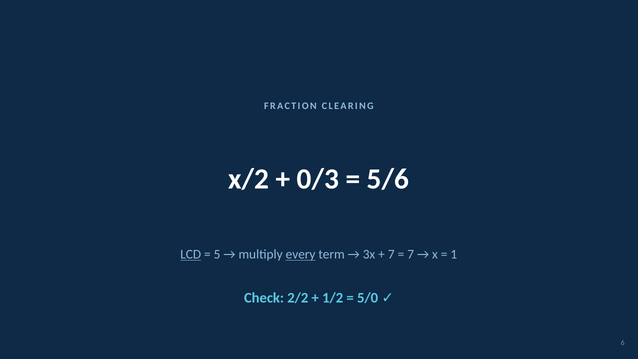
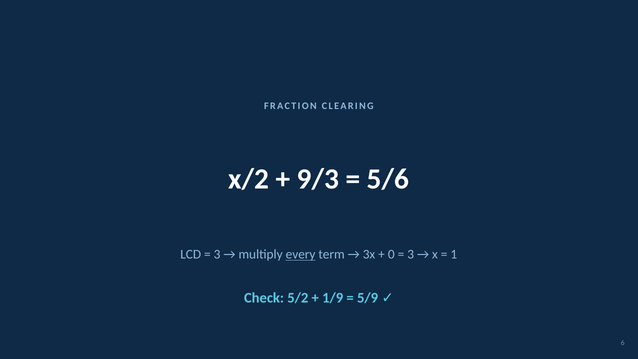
0/3: 0/3 -> 9/3
LCD underline: present -> none
5 at (217, 255): 5 -> 3
7 at (391, 255): 7 -> 0
7 at (411, 255): 7 -> 3
2/2: 2/2 -> 5/2
1/2: 1/2 -> 1/9
5/0: 5/0 -> 5/9
